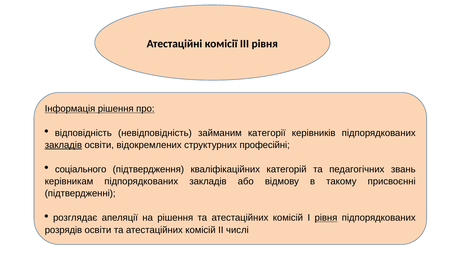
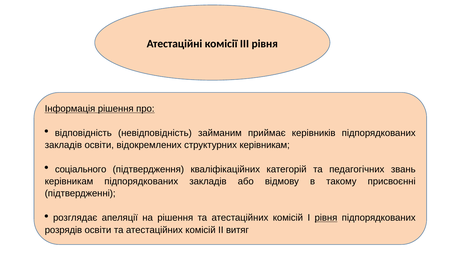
категорії: категорії -> приймає
закладів at (63, 145) underline: present -> none
структурних професійні: професійні -> керівникам
числі: числі -> витяг
